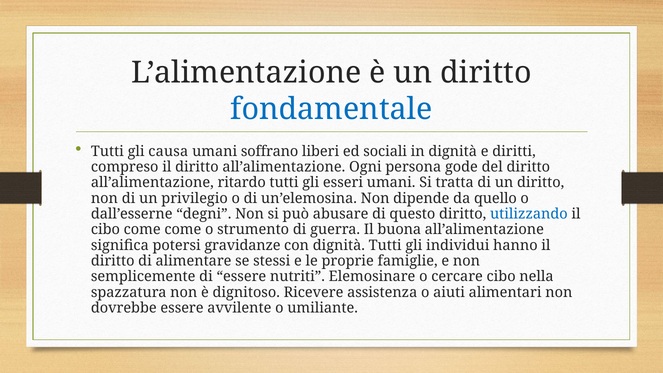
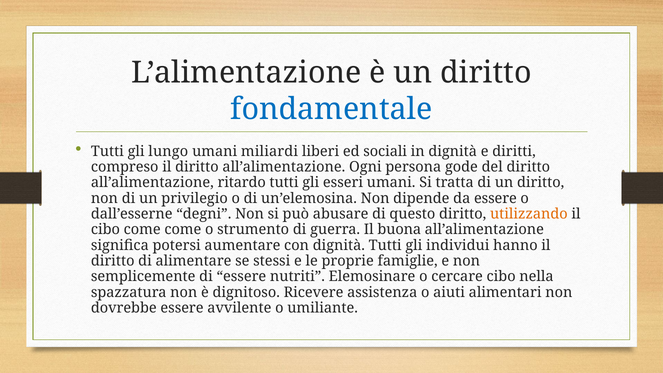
causa: causa -> lungo
soffrano: soffrano -> miliardi
da quello: quello -> essere
utilizzando colour: blue -> orange
gravidanze: gravidanze -> aumentare
